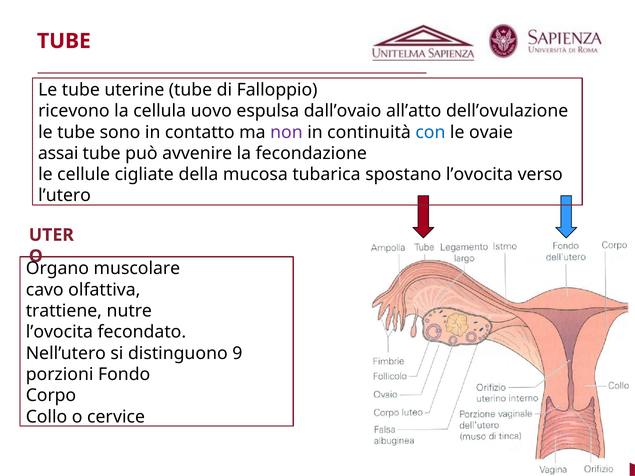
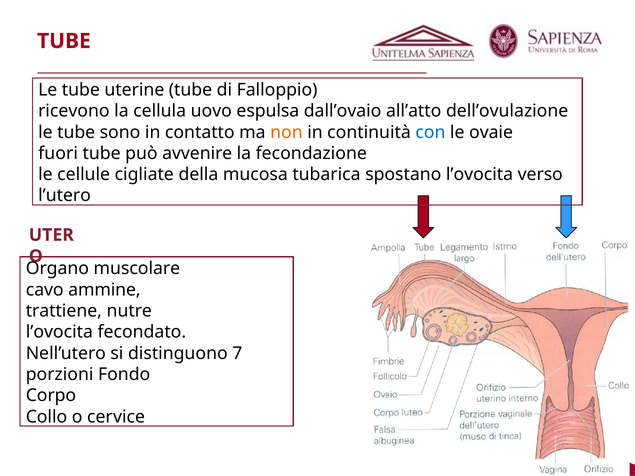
non colour: purple -> orange
assai: assai -> fuori
olfattiva: olfattiva -> ammine
9: 9 -> 7
